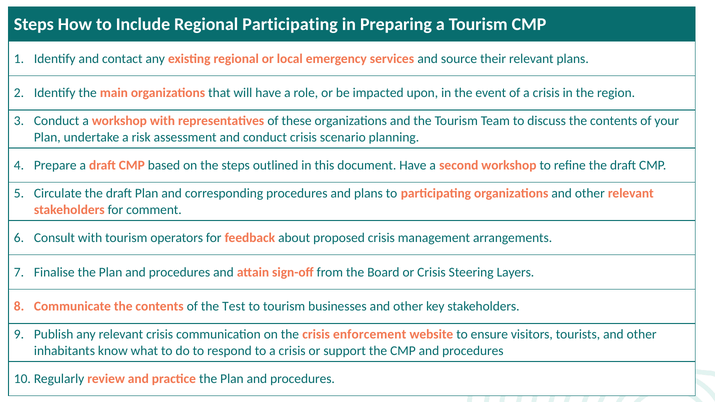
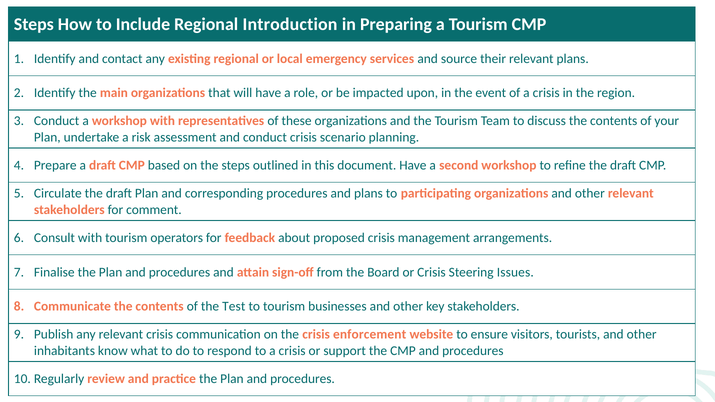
Regional Participating: Participating -> Introduction
Layers: Layers -> Issues
